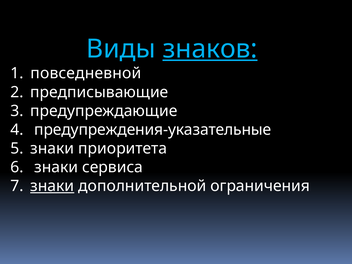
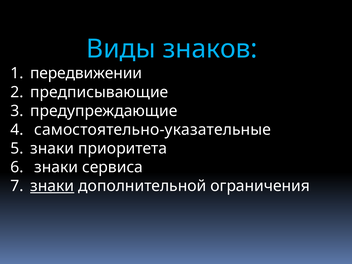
знаков underline: present -> none
повседневной: повседневной -> передвижении
предупреждения-указательные: предупреждения-указательные -> самостоятельно-указательные
